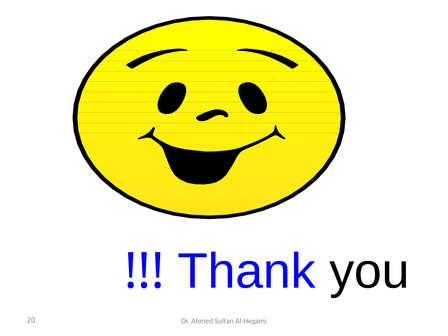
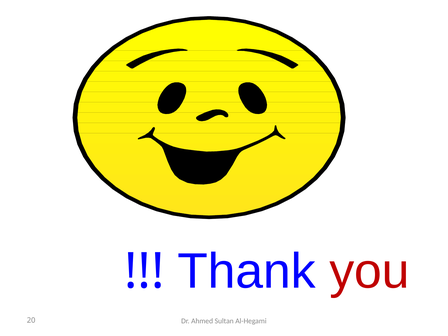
you colour: black -> red
